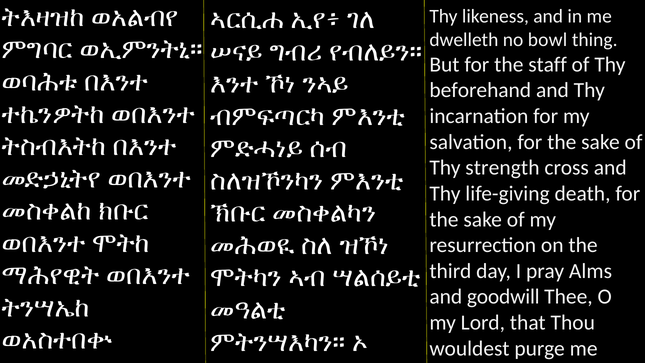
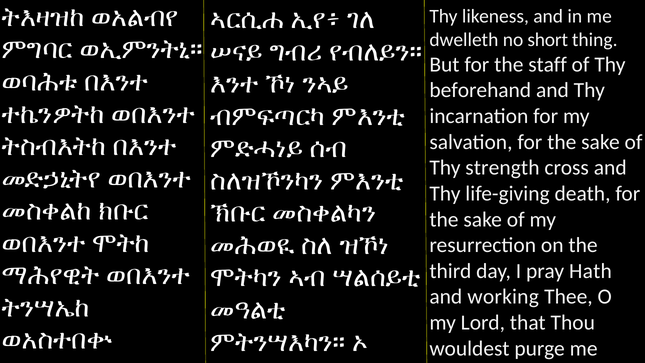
bowl: bowl -> short
Alms: Alms -> Hath
goodwill: goodwill -> working
